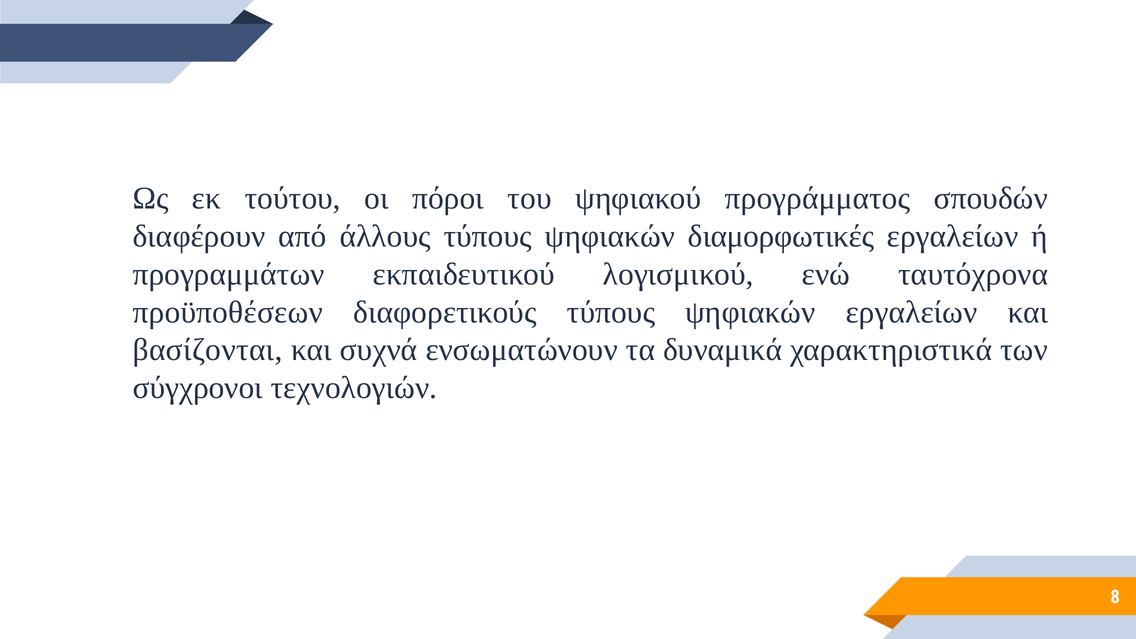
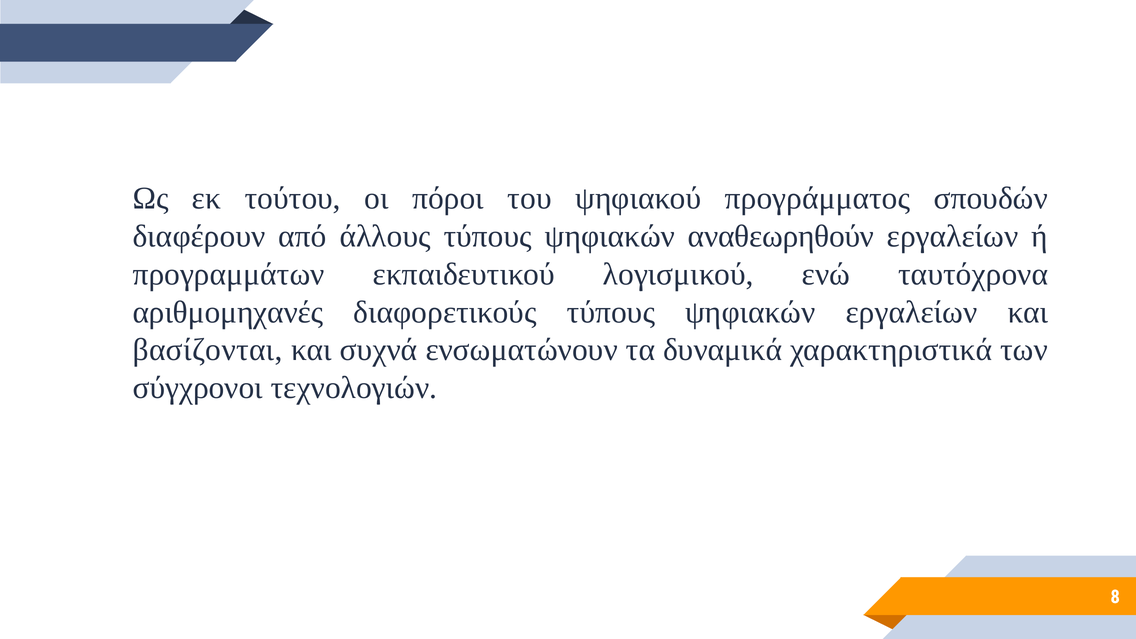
διαμορφωτικές: διαμορφωτικές -> αναθεωρηθούν
προϋποθέσεων: προϋποθέσεων -> αριθμομηχανές
